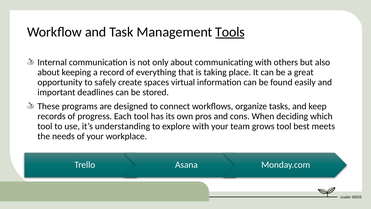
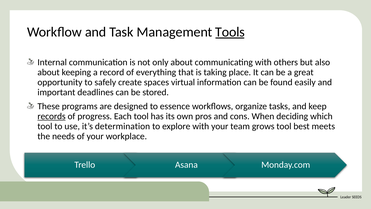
connect: connect -> essence
records underline: none -> present
understanding: understanding -> determination
